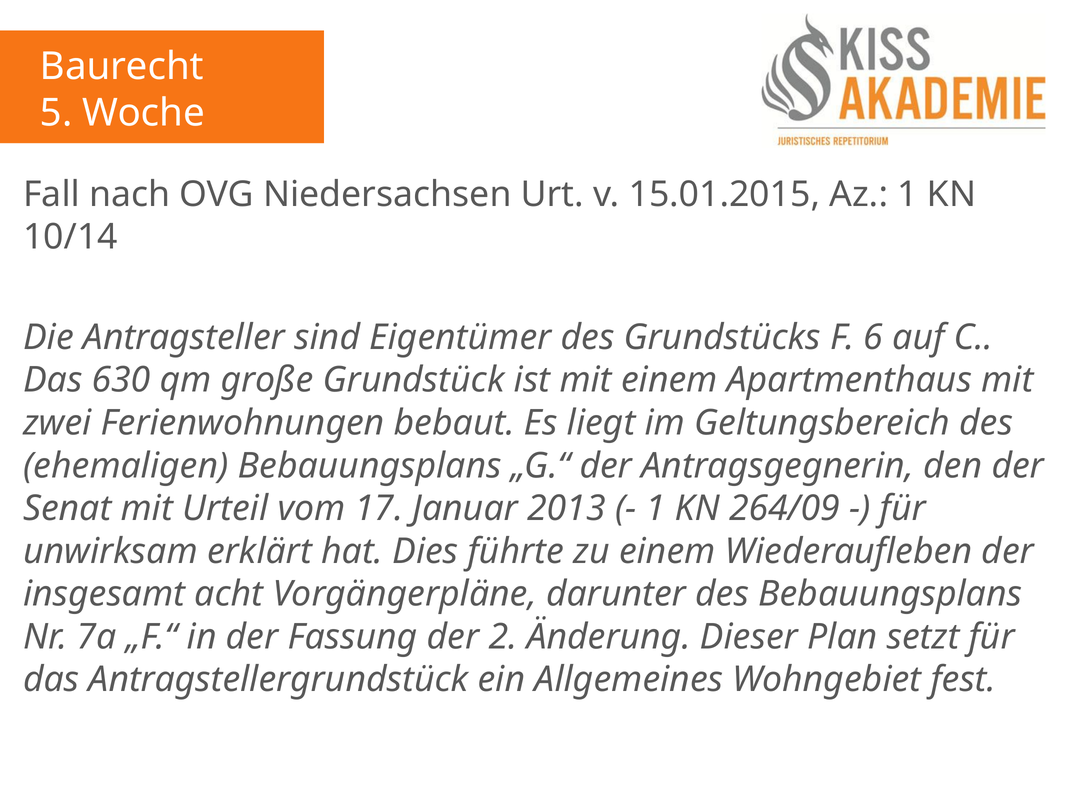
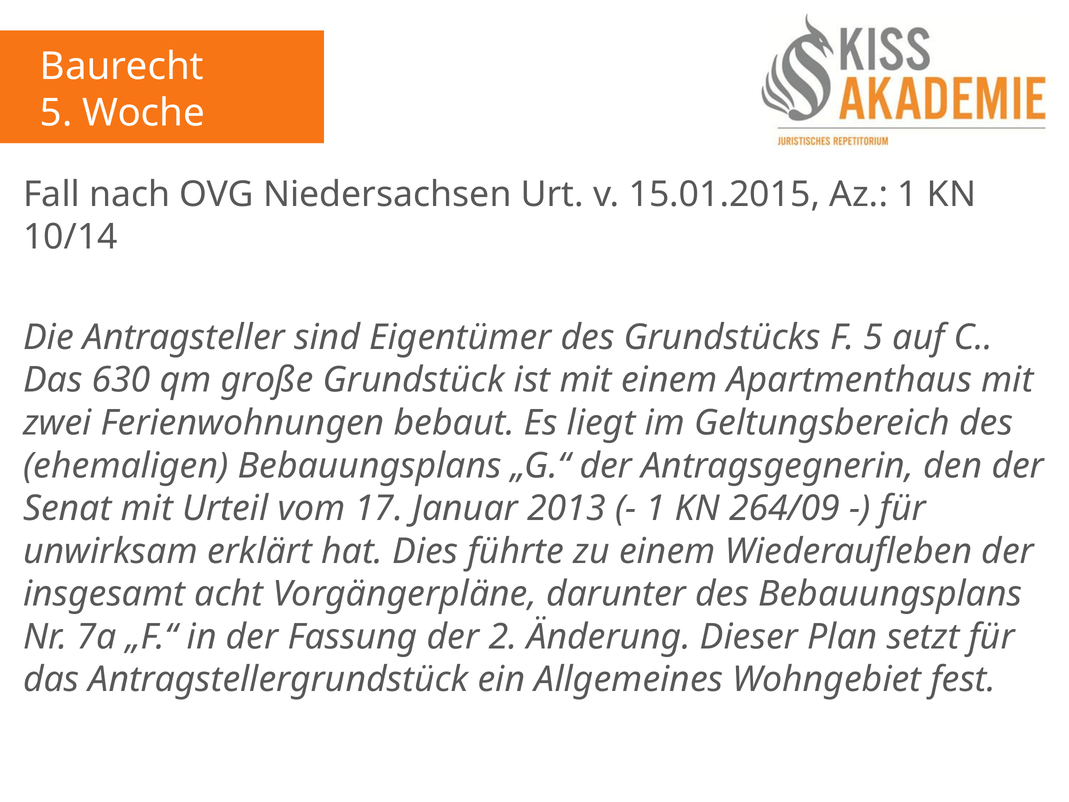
F 6: 6 -> 5
